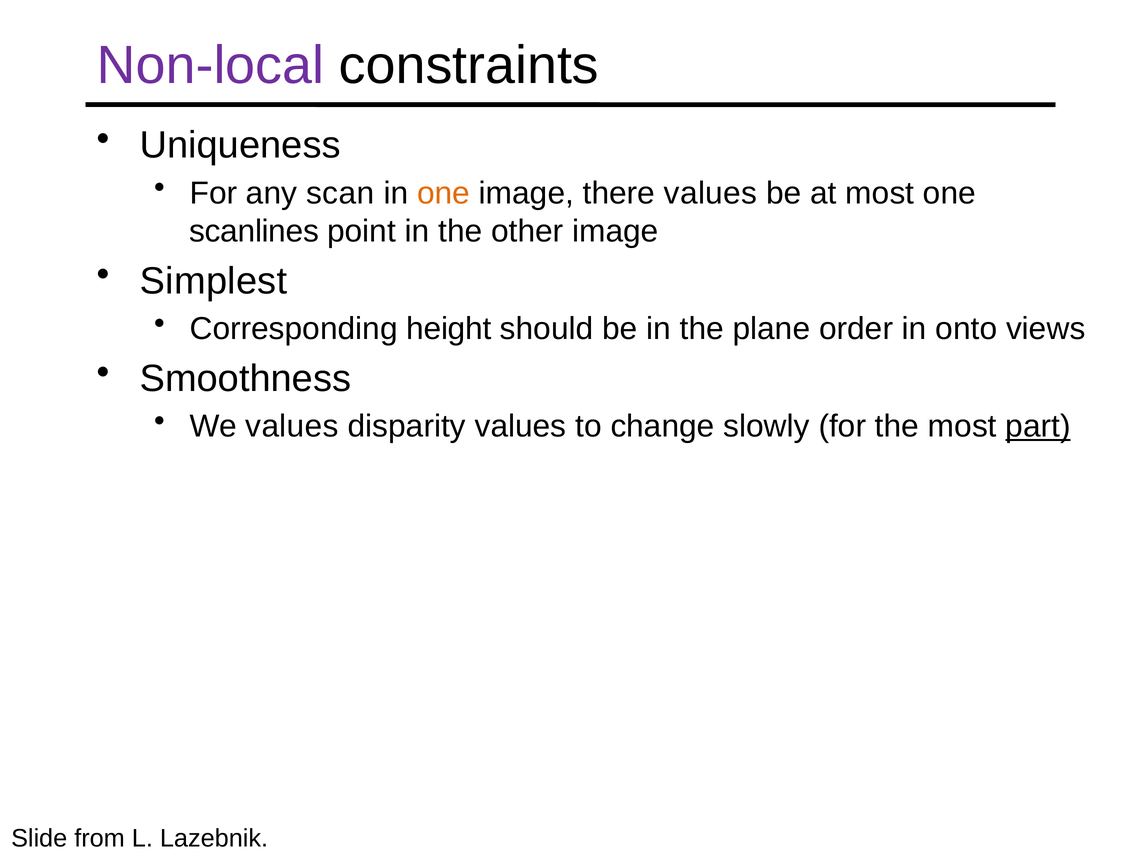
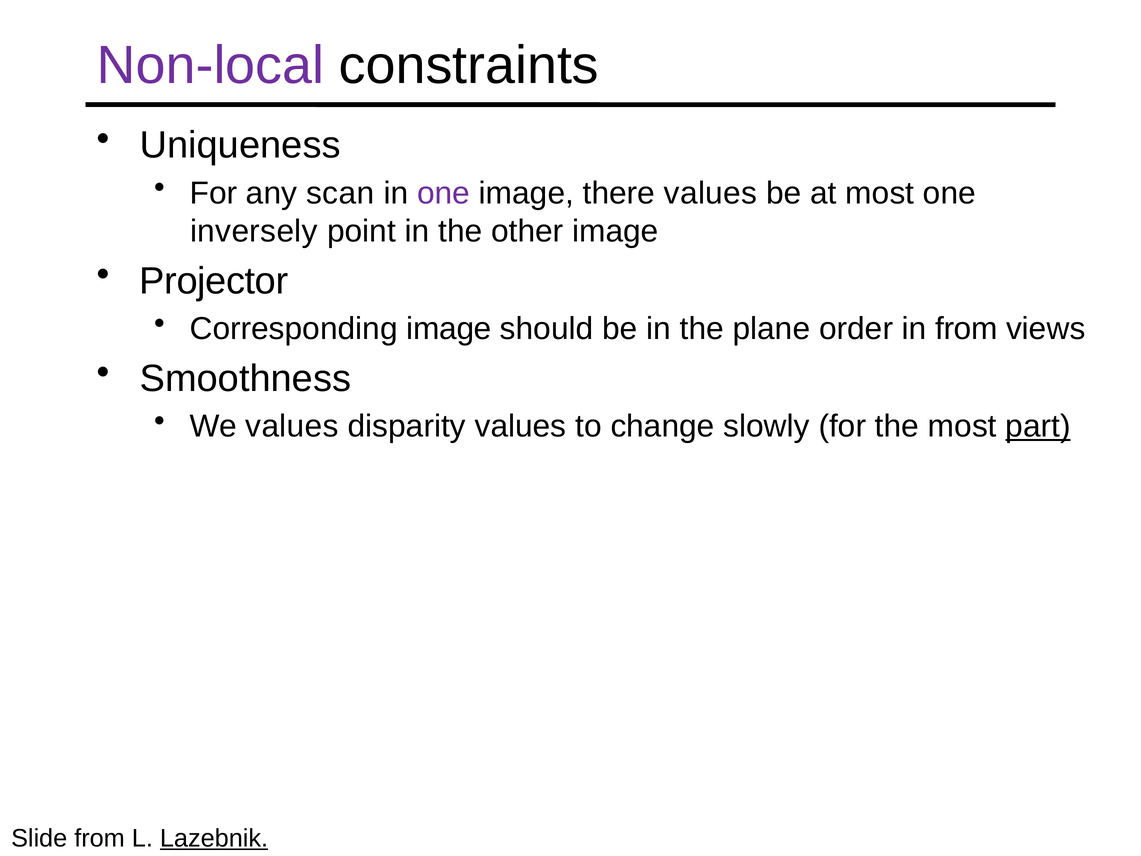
one at (444, 193) colour: orange -> purple
scanlines: scanlines -> inversely
Simplest: Simplest -> Projector
Corresponding height: height -> image
in onto: onto -> from
Lazebnik underline: none -> present
